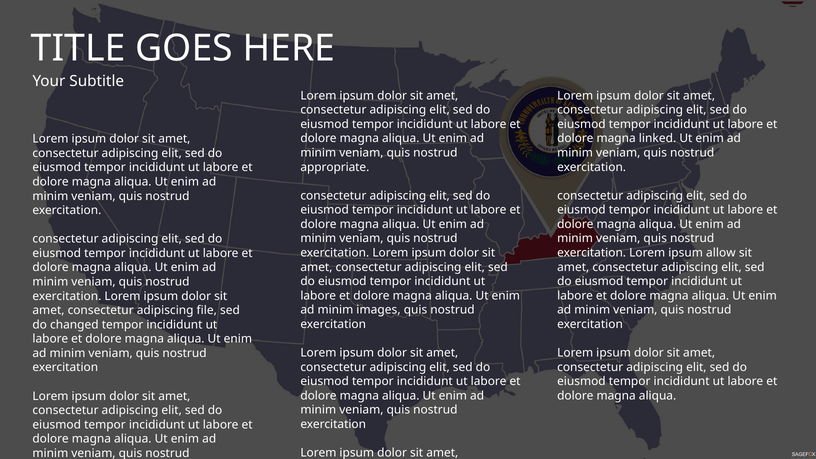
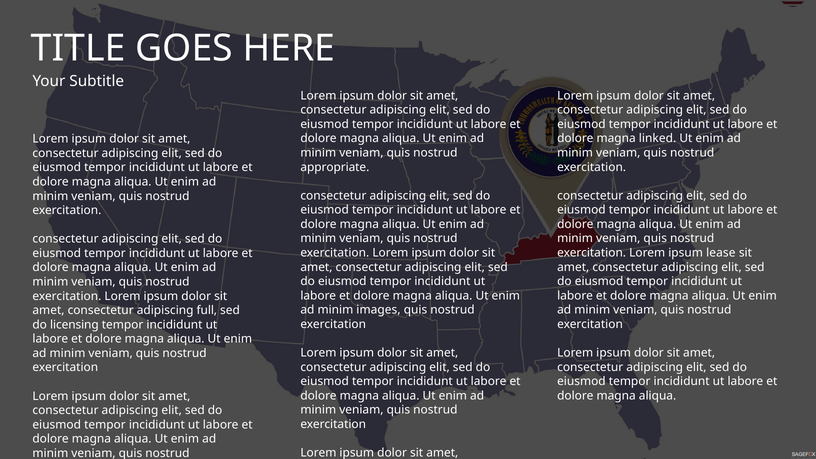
allow: allow -> lease
file: file -> full
changed: changed -> licensing
